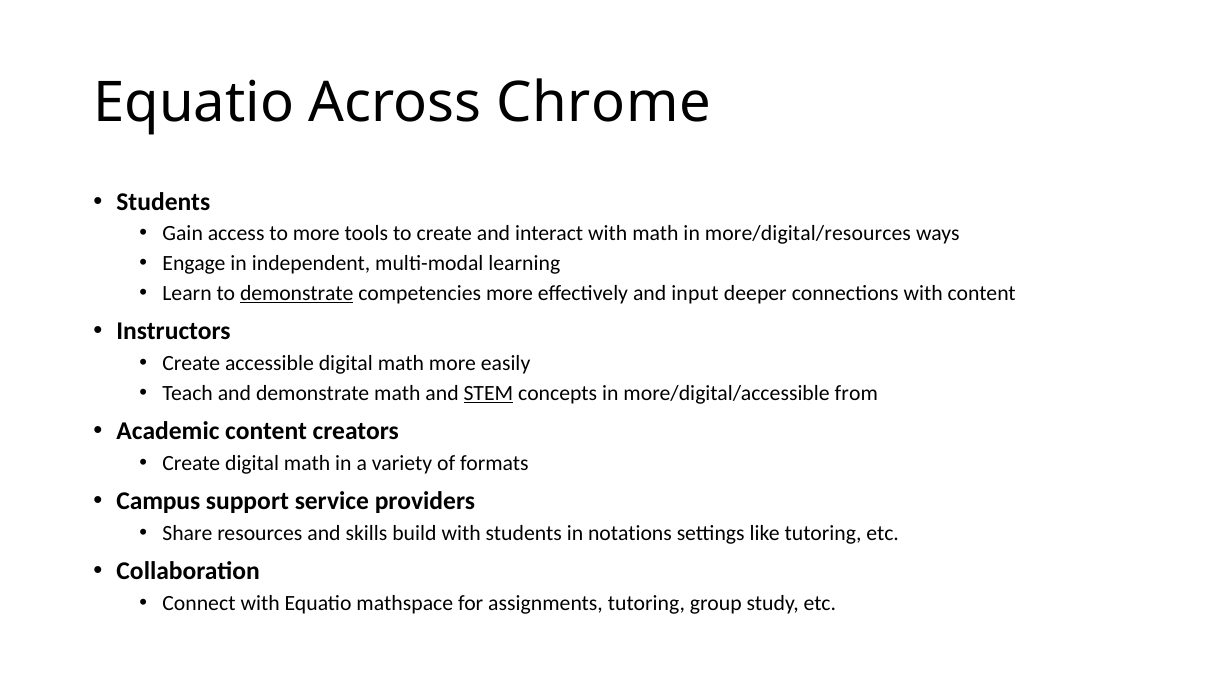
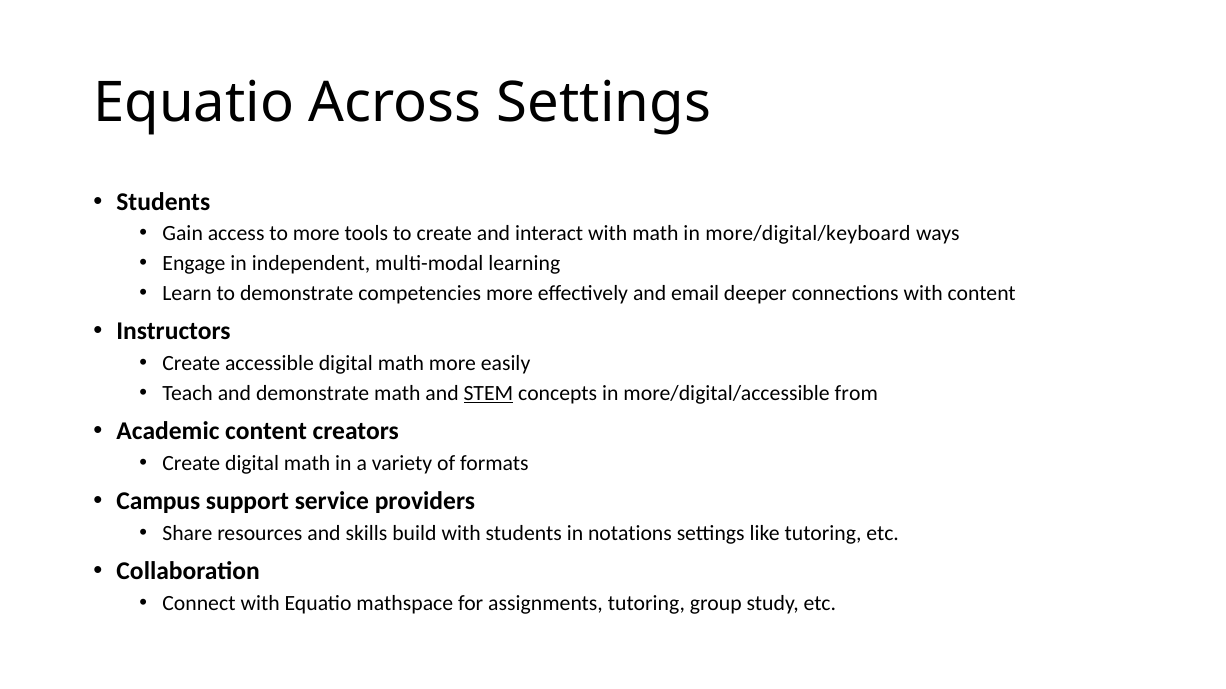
Across Chrome: Chrome -> Settings
more/digital/resources: more/digital/resources -> more/digital/keyboard
demonstrate at (297, 293) underline: present -> none
input: input -> email
